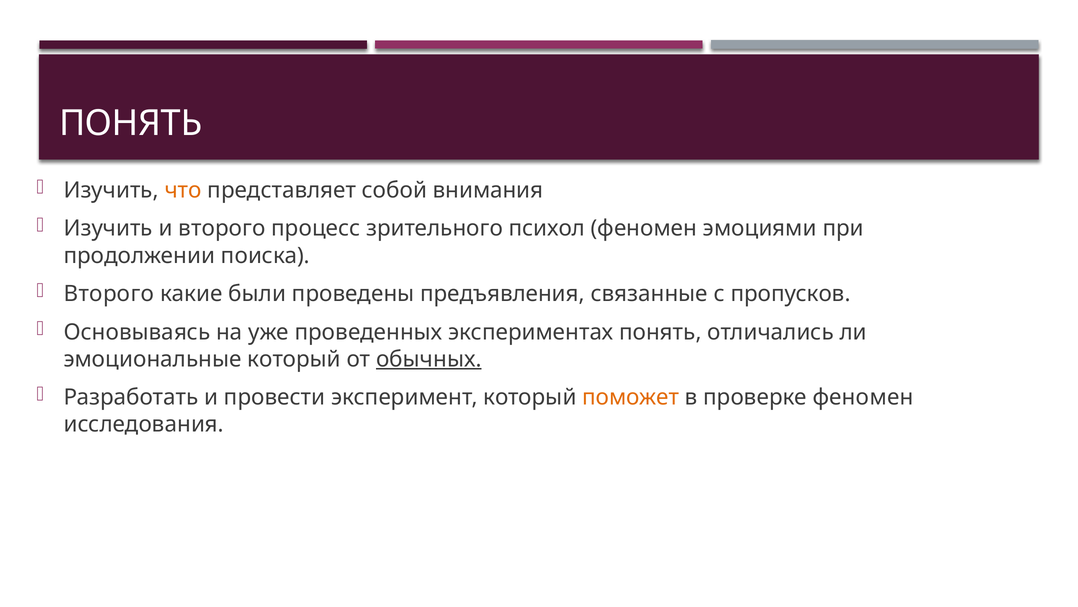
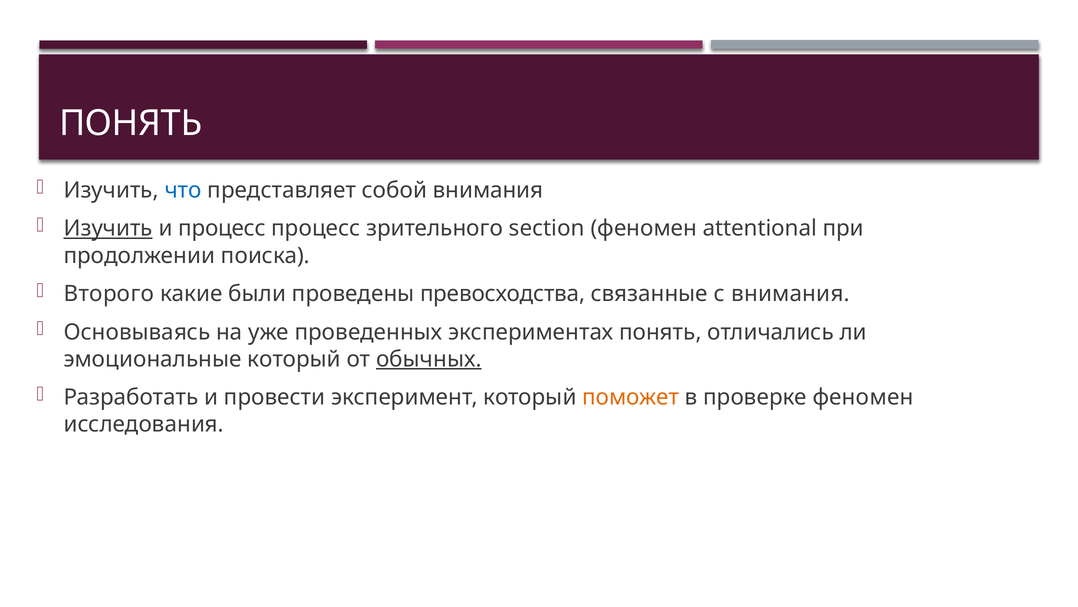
что colour: orange -> blue
Изучить at (108, 228) underline: none -> present
и второго: второго -> процесс
психол: психол -> section
эмоциями: эмоциями -> attentional
предъявления: предъявления -> превосходства
с пропусков: пропусков -> внимания
